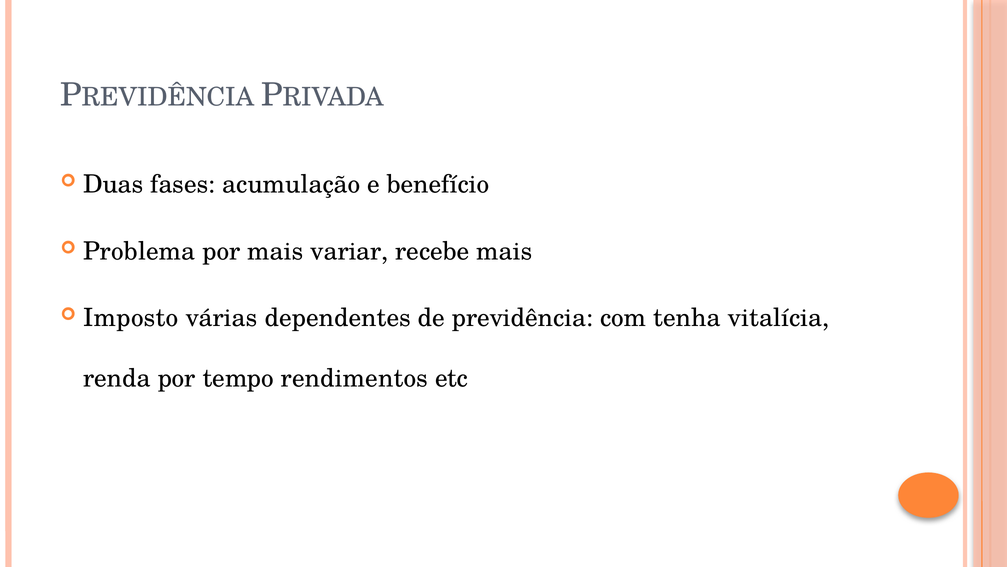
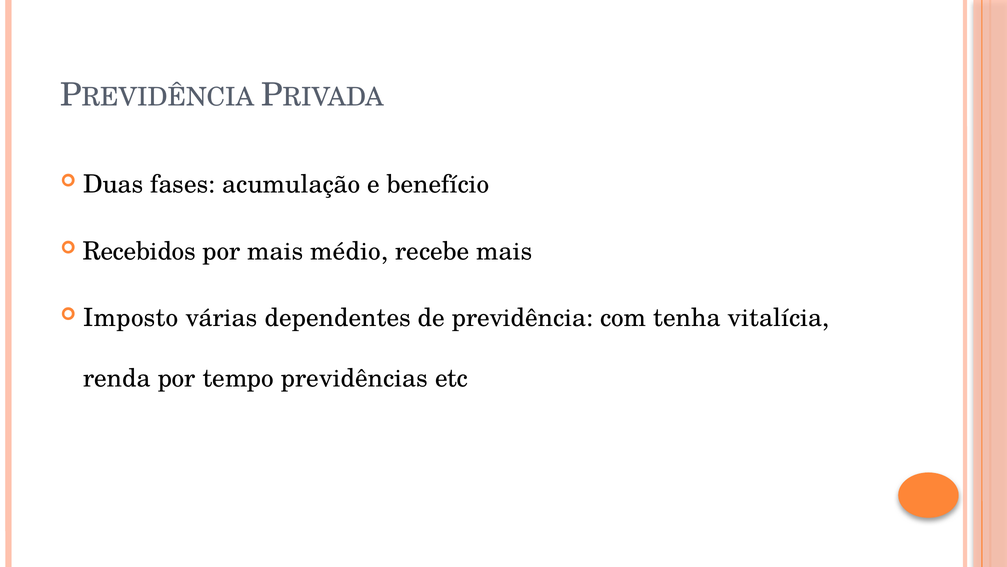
Problema: Problema -> Recebidos
variar: variar -> médio
rendimentos: rendimentos -> previdências
